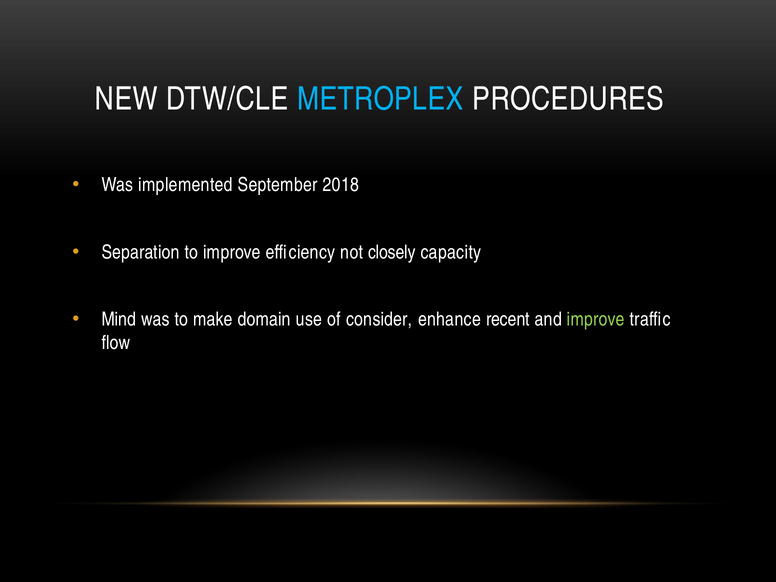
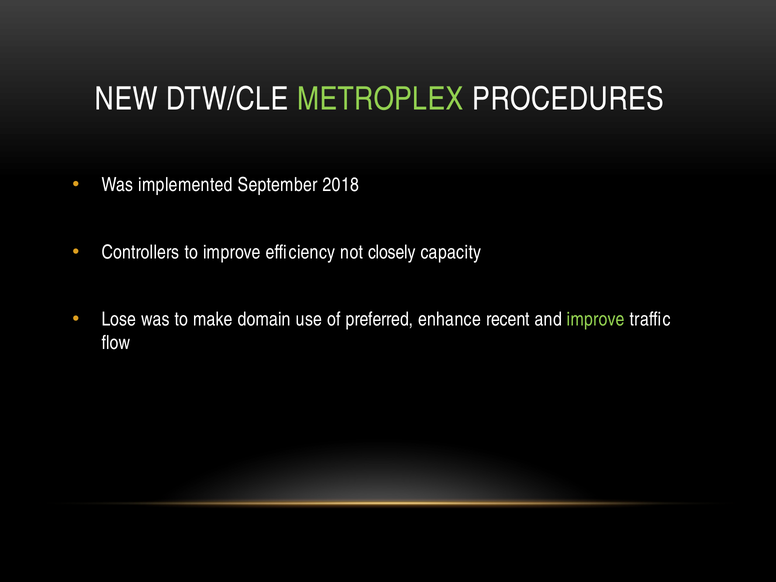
METROPLEX colour: light blue -> light green
Separation: Separation -> Controllers
Mind: Mind -> Lose
consider: consider -> preferred
